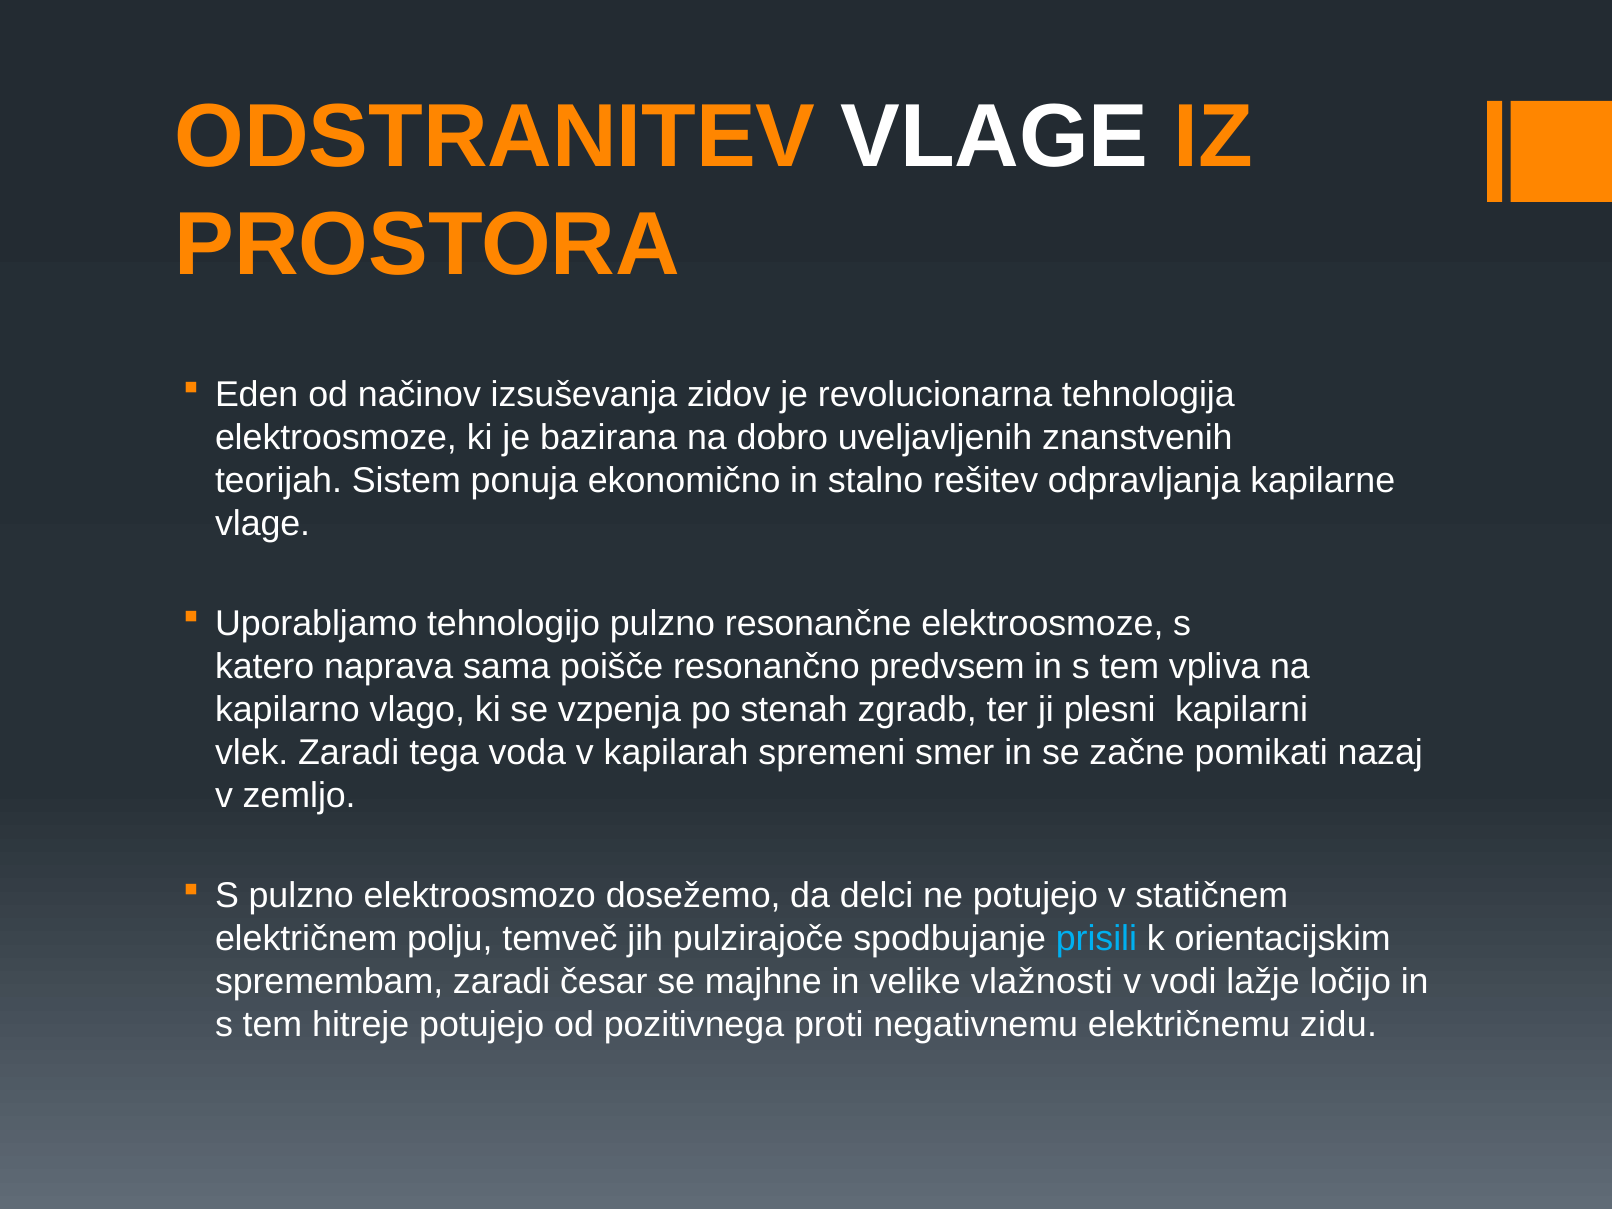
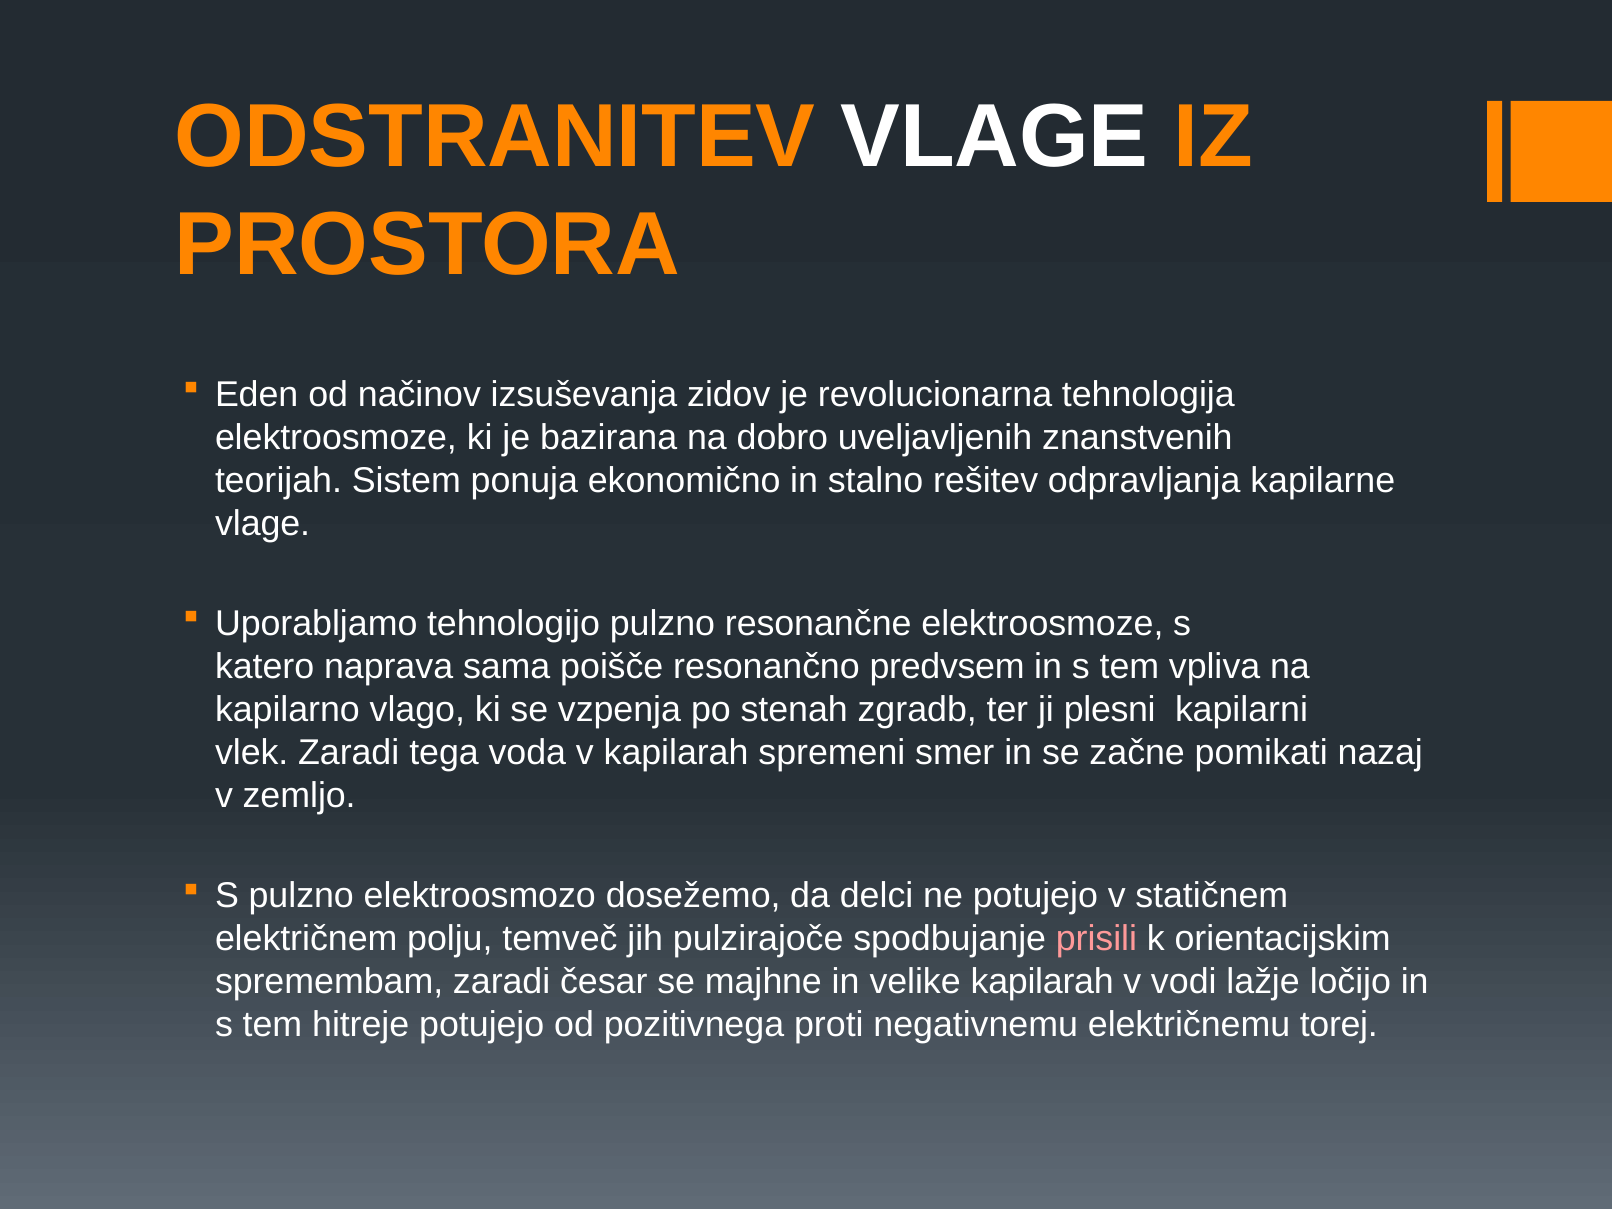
prisili colour: light blue -> pink
velike vlažnosti: vlažnosti -> kapilarah
zidu: zidu -> torej
